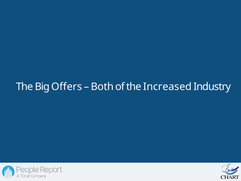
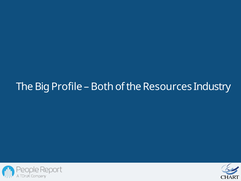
Offers: Offers -> Profile
Increased: Increased -> Resources
